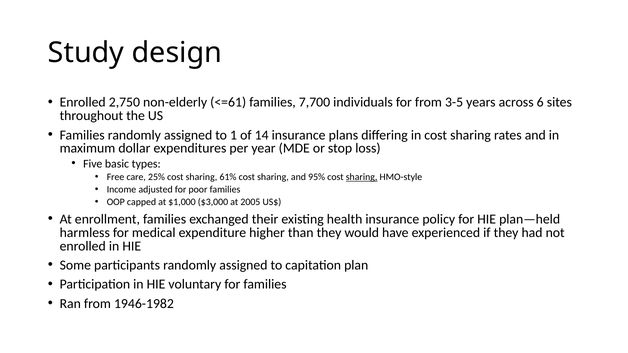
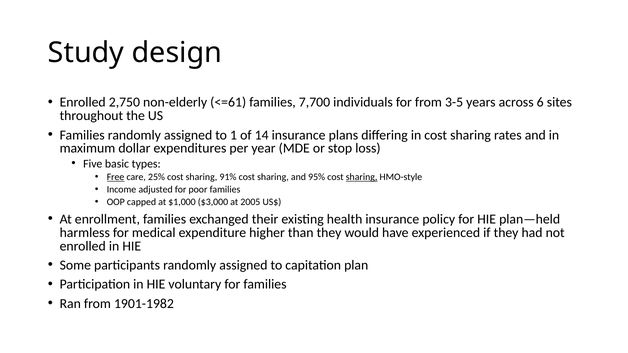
Free underline: none -> present
61%: 61% -> 91%
1946-1982: 1946-1982 -> 1901-1982
